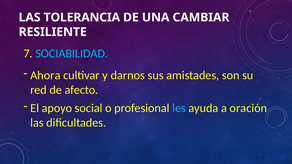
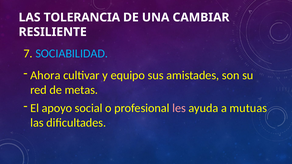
darnos: darnos -> equipo
afecto: afecto -> metas
les colour: light blue -> pink
oración: oración -> mutuas
